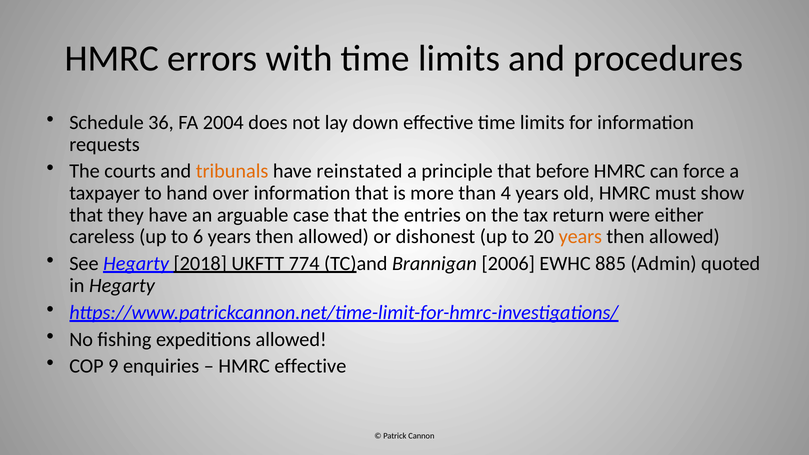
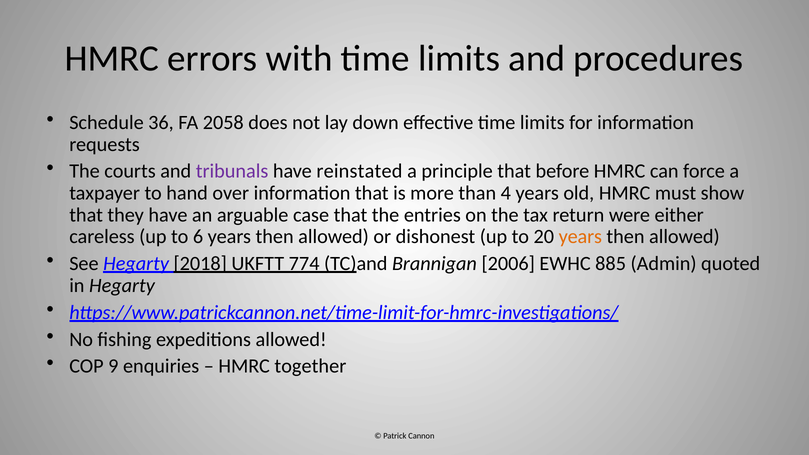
2004: 2004 -> 2058
tribunals colour: orange -> purple
HMRC effective: effective -> together
